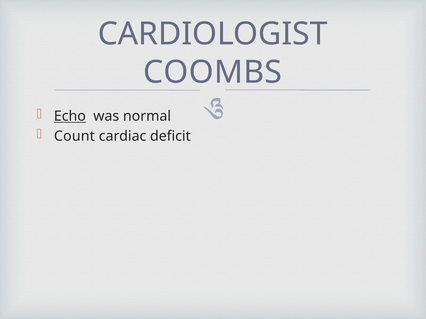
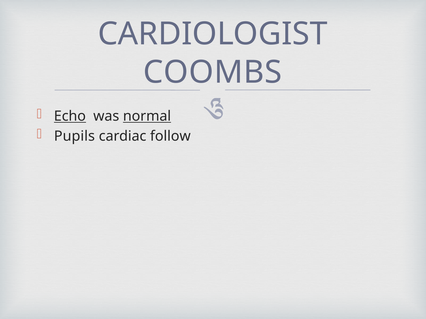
normal underline: none -> present
Count: Count -> Pupils
deficit: deficit -> follow
